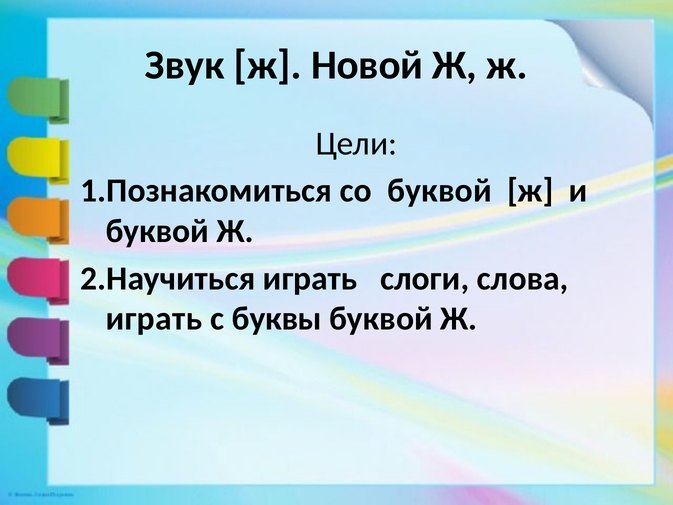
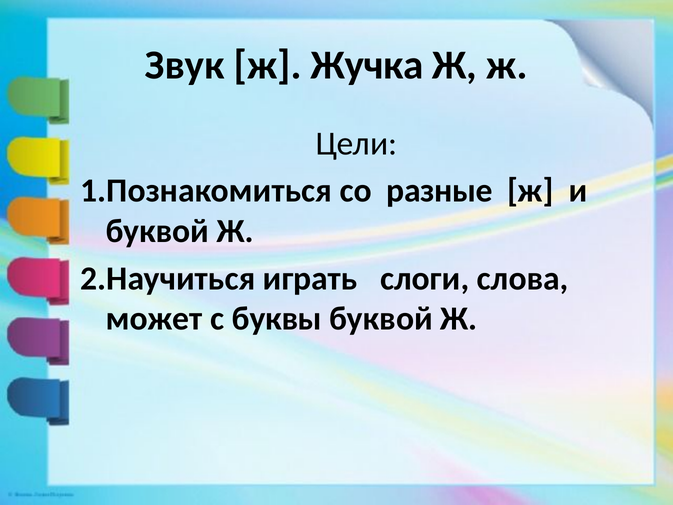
Новой: Новой -> Жучка
со буквой: буквой -> разные
играть at (154, 319): играть -> может
